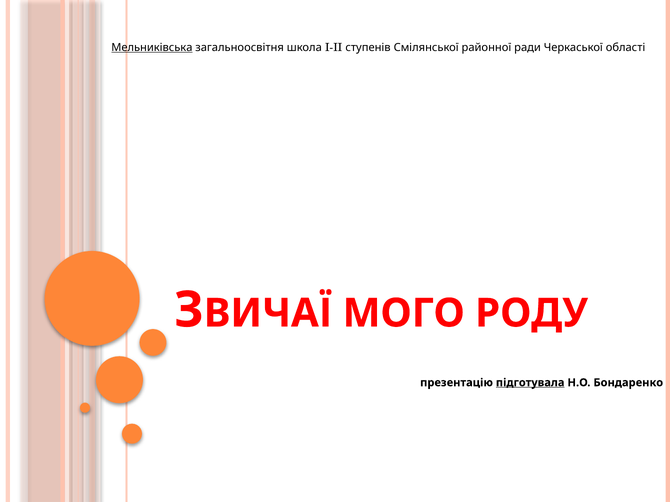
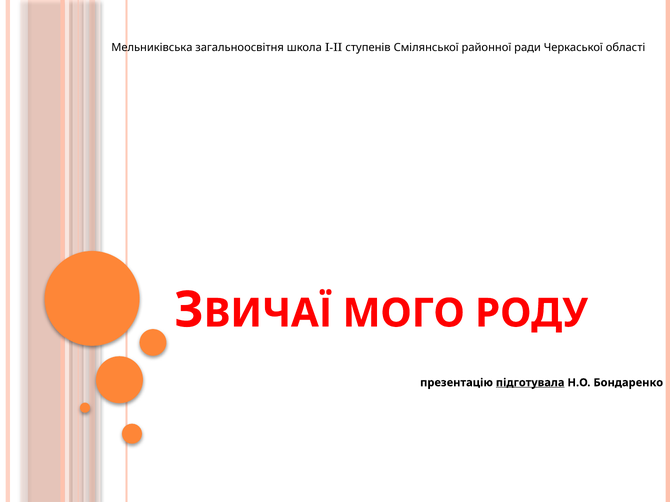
Мельниківська underline: present -> none
